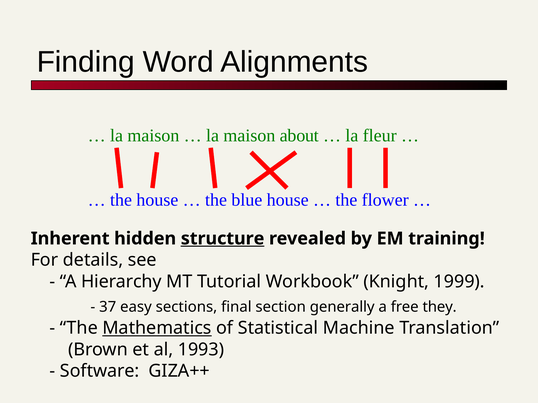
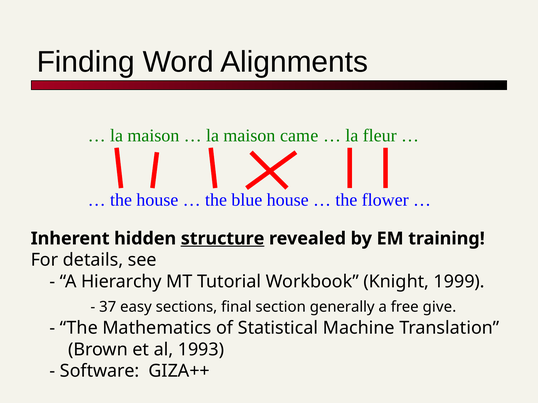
about: about -> came
they: they -> give
Mathematics underline: present -> none
